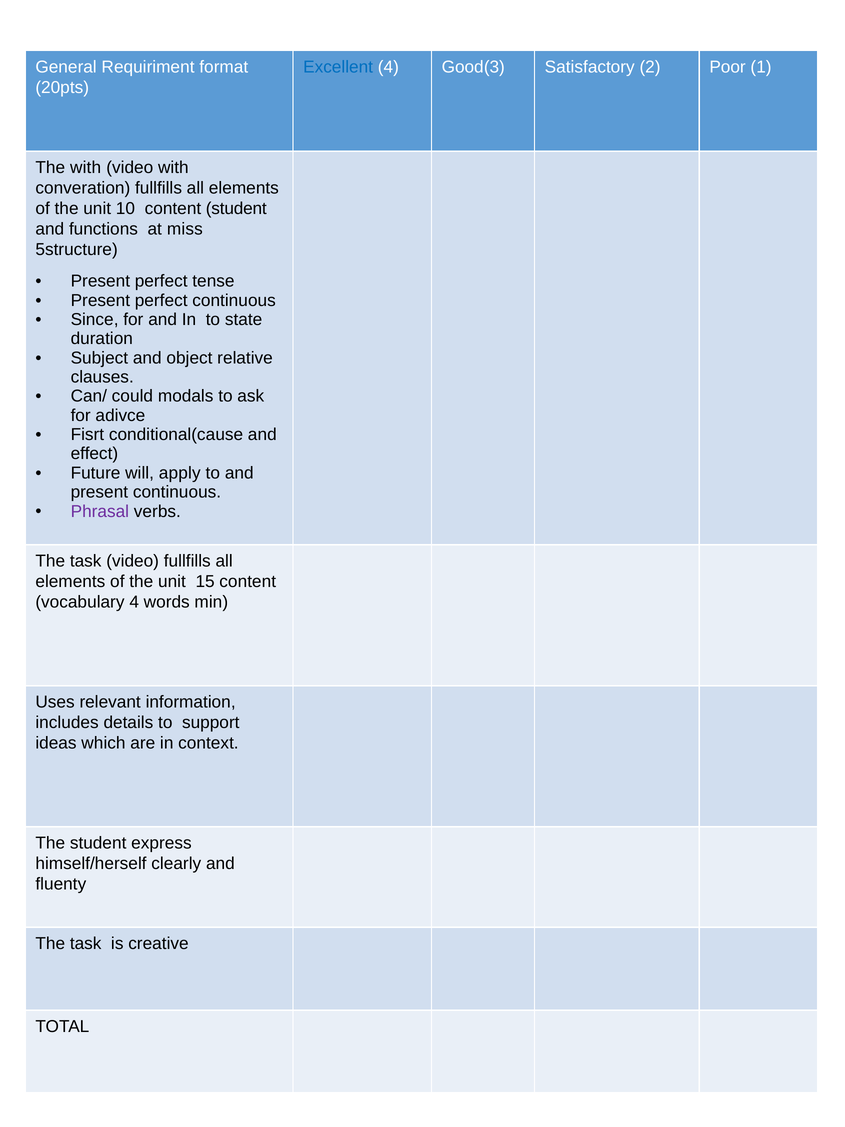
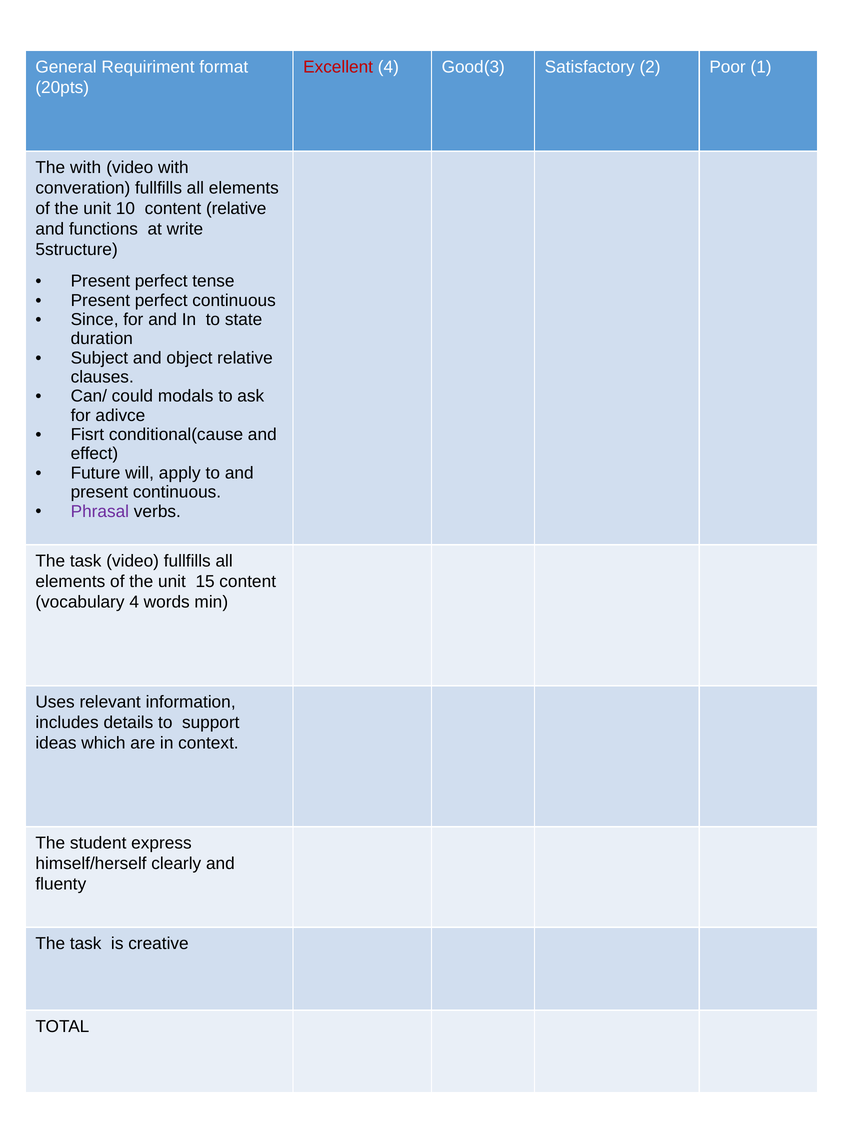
Excellent colour: blue -> red
content student: student -> relative
miss: miss -> write
